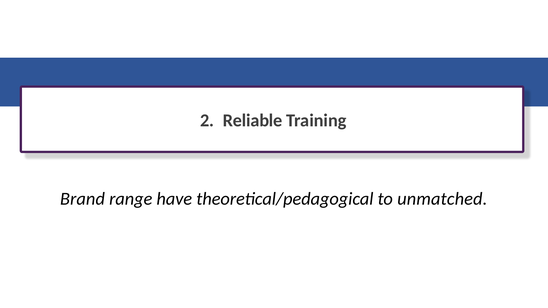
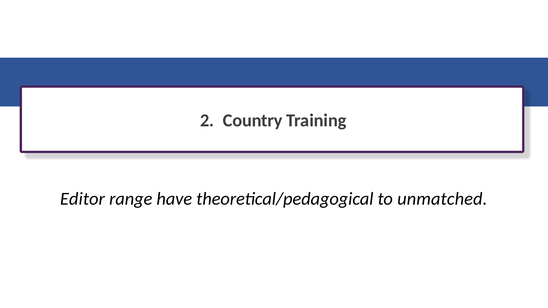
Reliable: Reliable -> Country
Brand: Brand -> Editor
